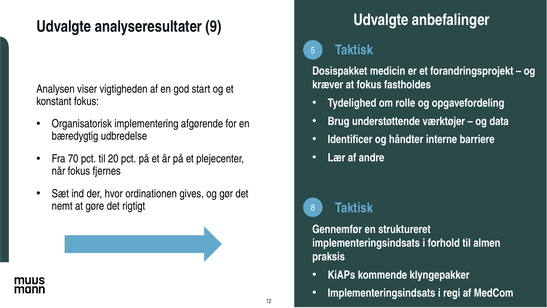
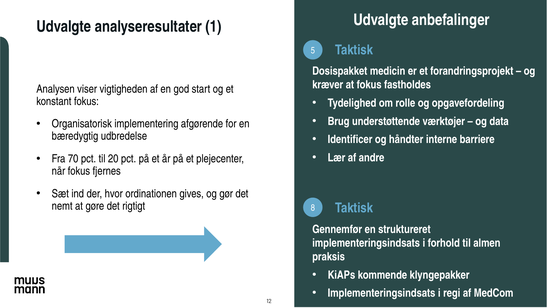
9: 9 -> 1
